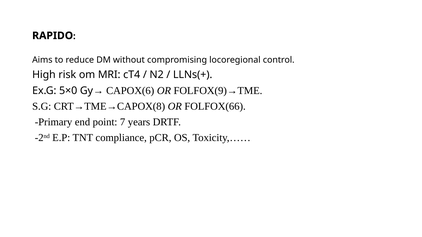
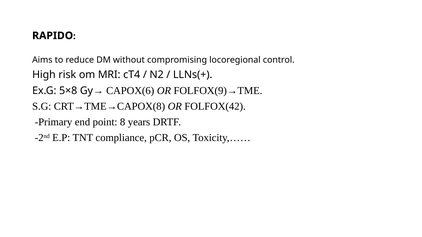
5×0: 5×0 -> 5×8
FOLFOX(66: FOLFOX(66 -> FOLFOX(42
7: 7 -> 8
